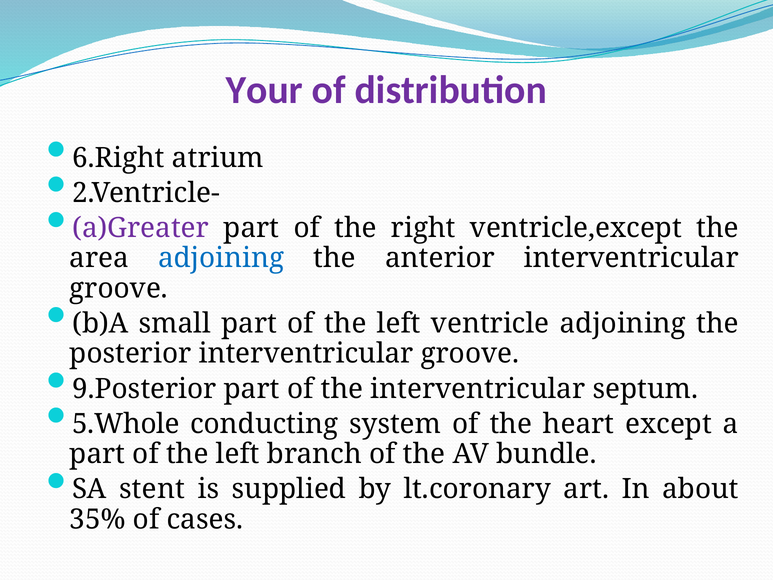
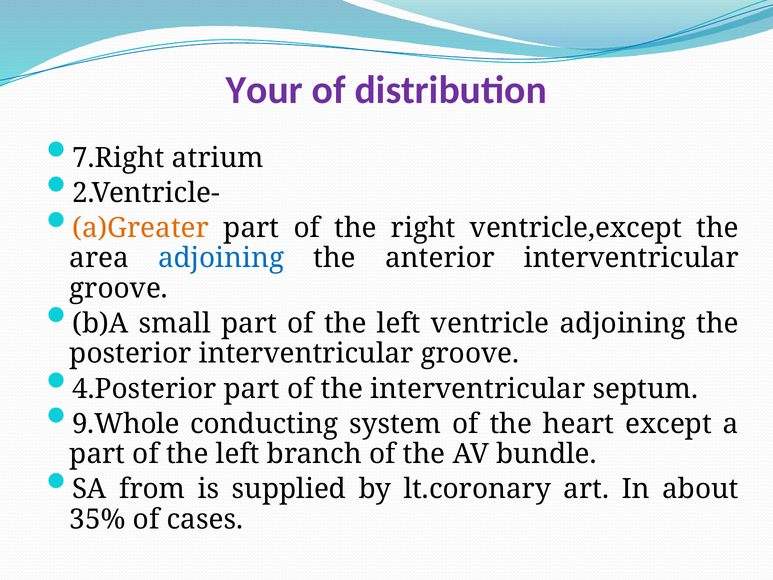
6.Right: 6.Right -> 7.Right
a)Greater colour: purple -> orange
9.Posterior: 9.Posterior -> 4.Posterior
5.Whole: 5.Whole -> 9.Whole
stent: stent -> from
